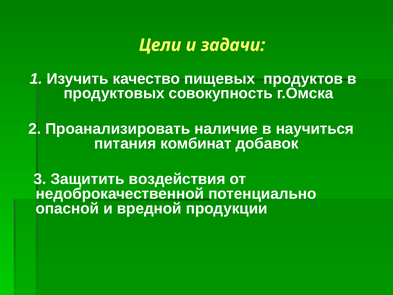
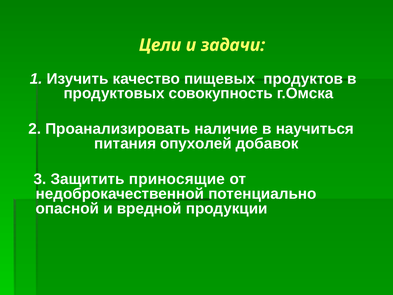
комбинат: комбинат -> опухолей
воздействия: воздействия -> приносящие
